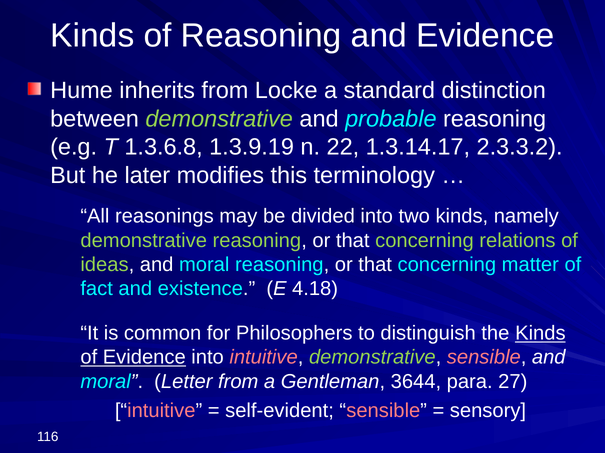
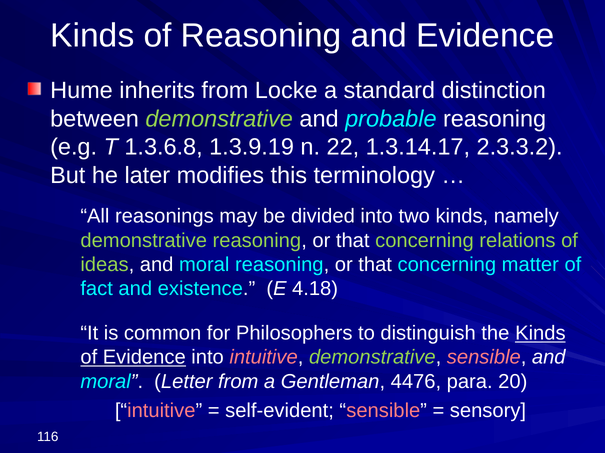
3644: 3644 -> 4476
27: 27 -> 20
